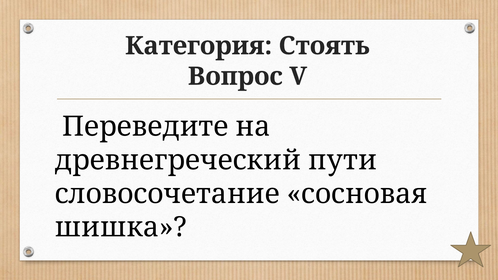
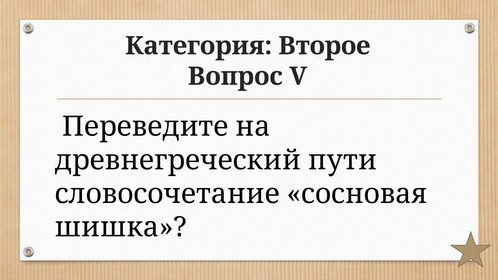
Стоять: Стоять -> Второе
